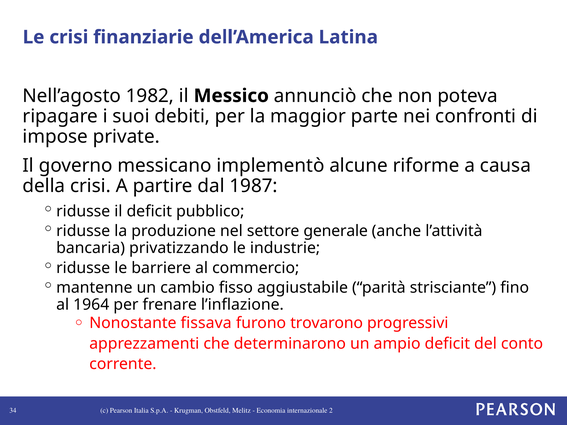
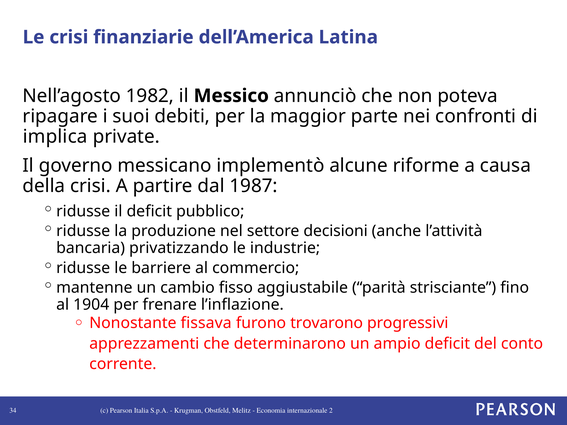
impose: impose -> implica
generale: generale -> decisioni
1964: 1964 -> 1904
